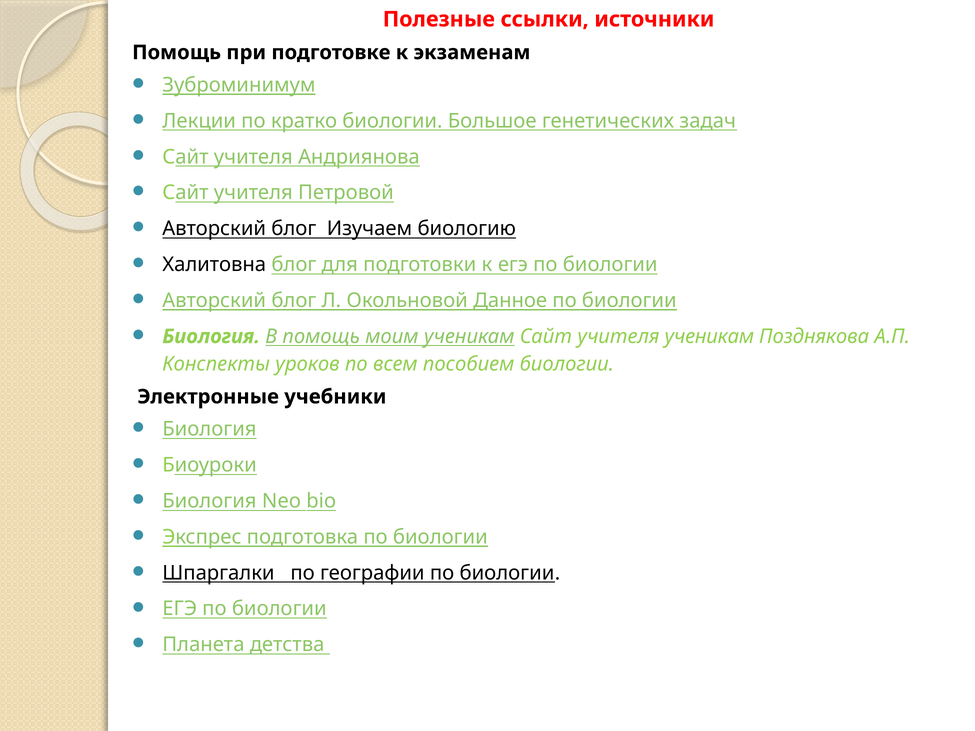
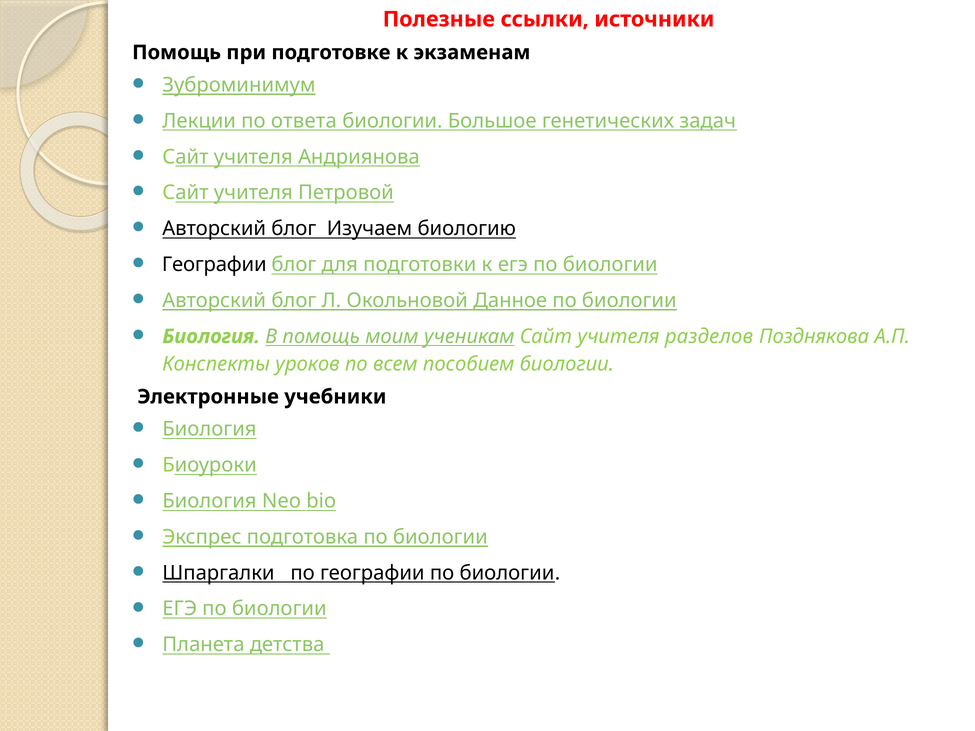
кратко: кратко -> ответа
Халитовна at (214, 265): Халитовна -> Географии
учителя ученикам: ученикам -> разделов
